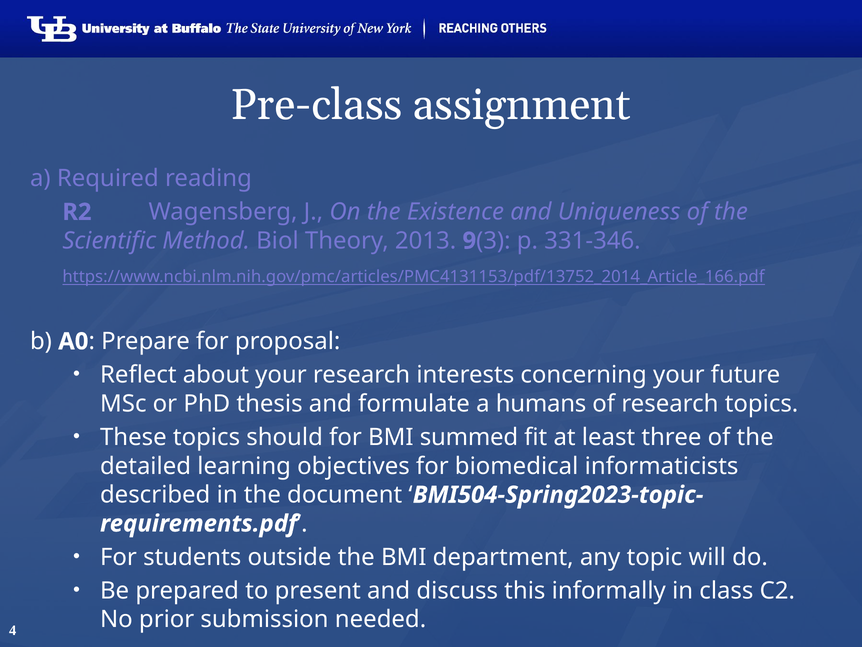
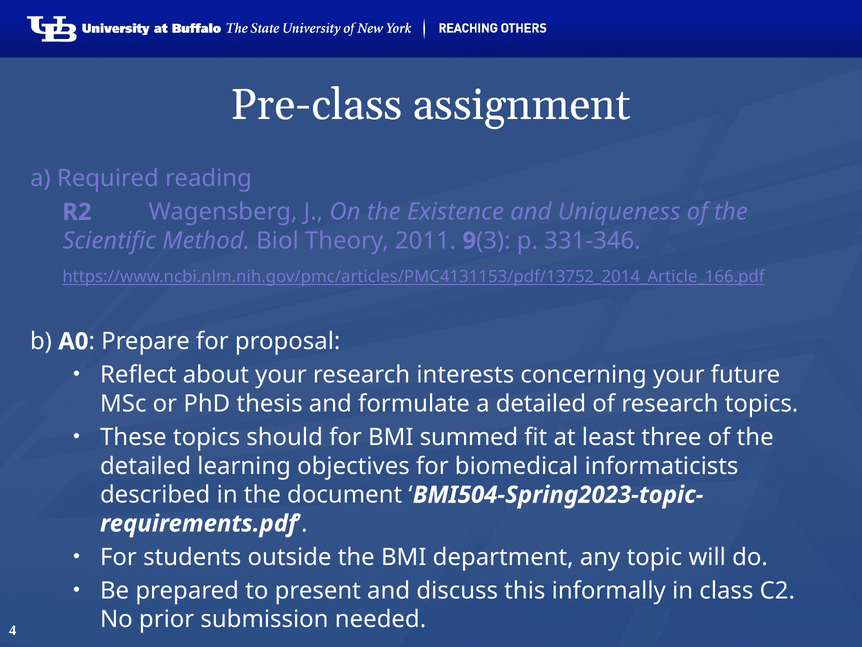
2013: 2013 -> 2011
a humans: humans -> detailed
